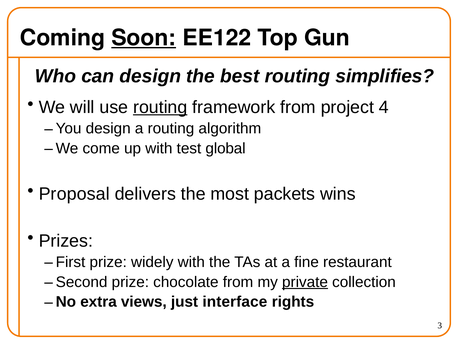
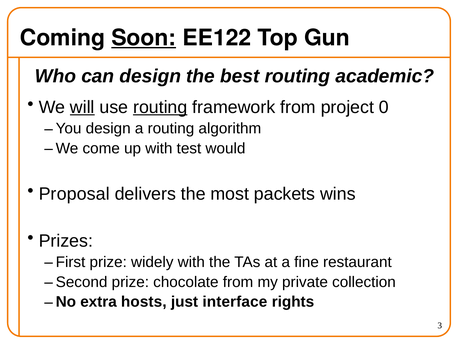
simplifies: simplifies -> academic
will underline: none -> present
4: 4 -> 0
global: global -> would
private underline: present -> none
views: views -> hosts
